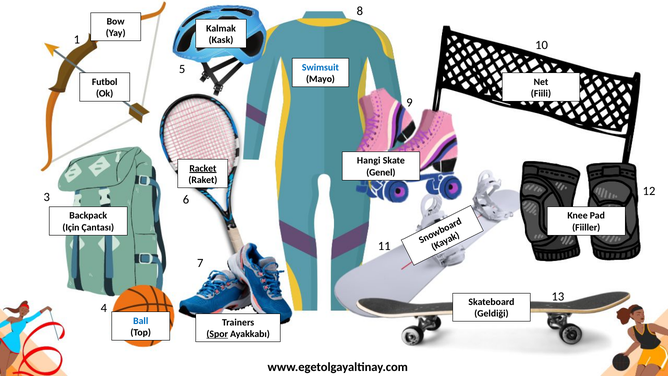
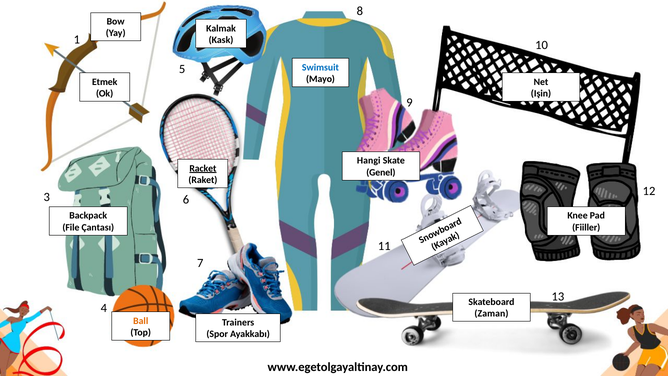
Futbol: Futbol -> Etmek
Fiili: Fiili -> Işin
Için: Için -> File
Geldiği: Geldiği -> Zaman
Ball colour: blue -> orange
Spor underline: present -> none
